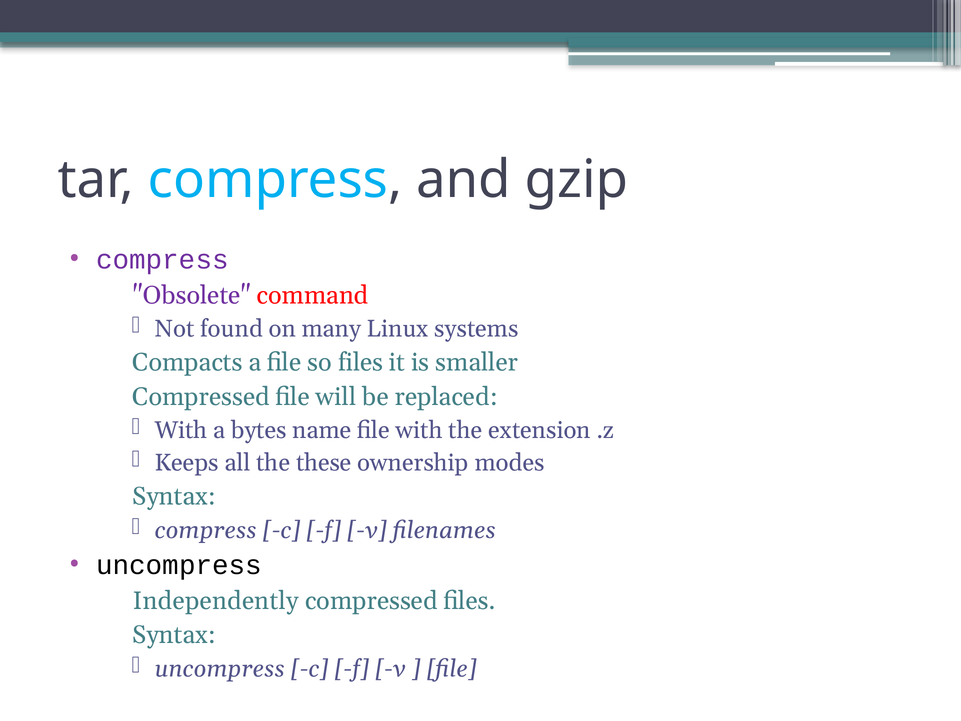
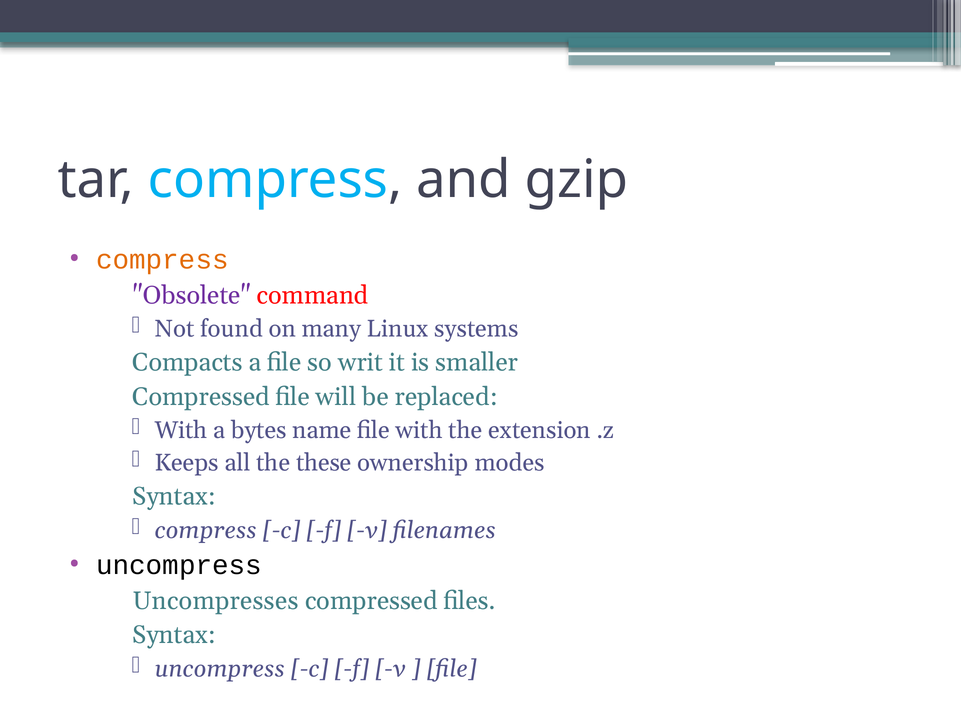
compress at (162, 260) colour: purple -> orange
so files: files -> writ
Independently: Independently -> Uncompresses
